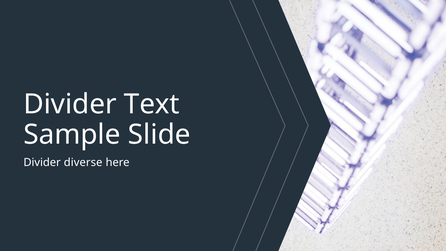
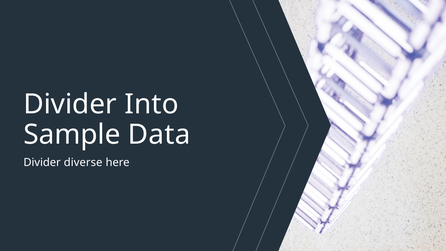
Text: Text -> Into
Slide: Slide -> Data
